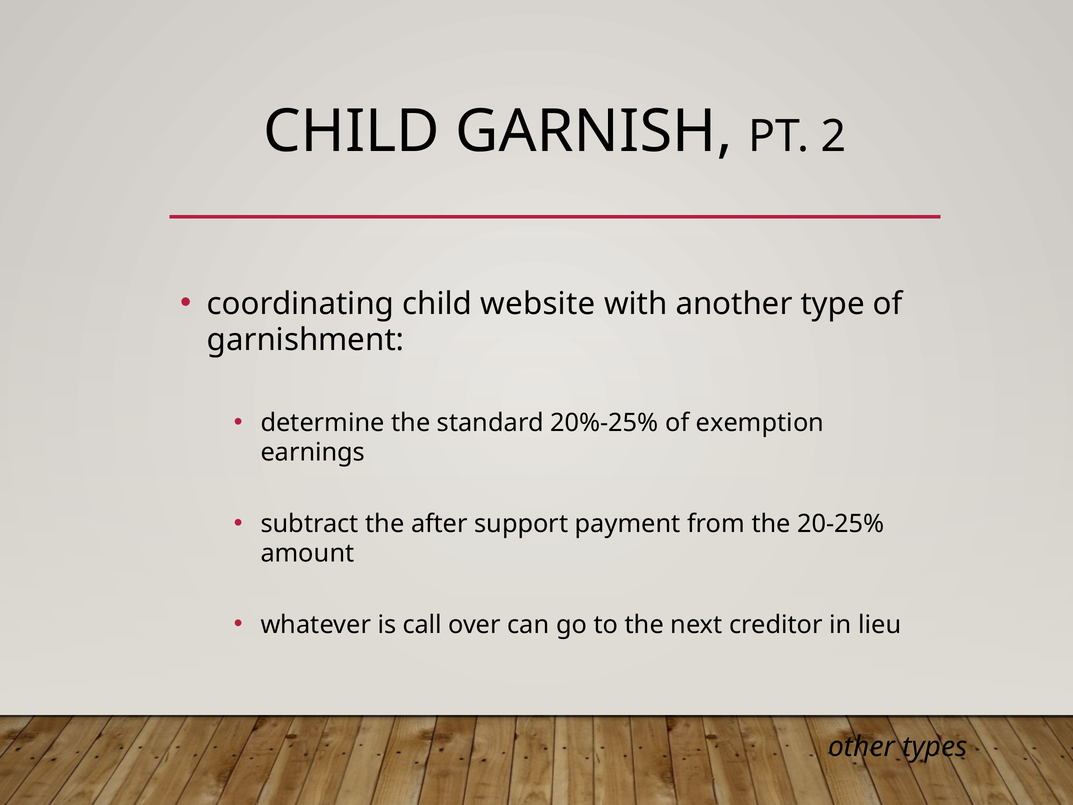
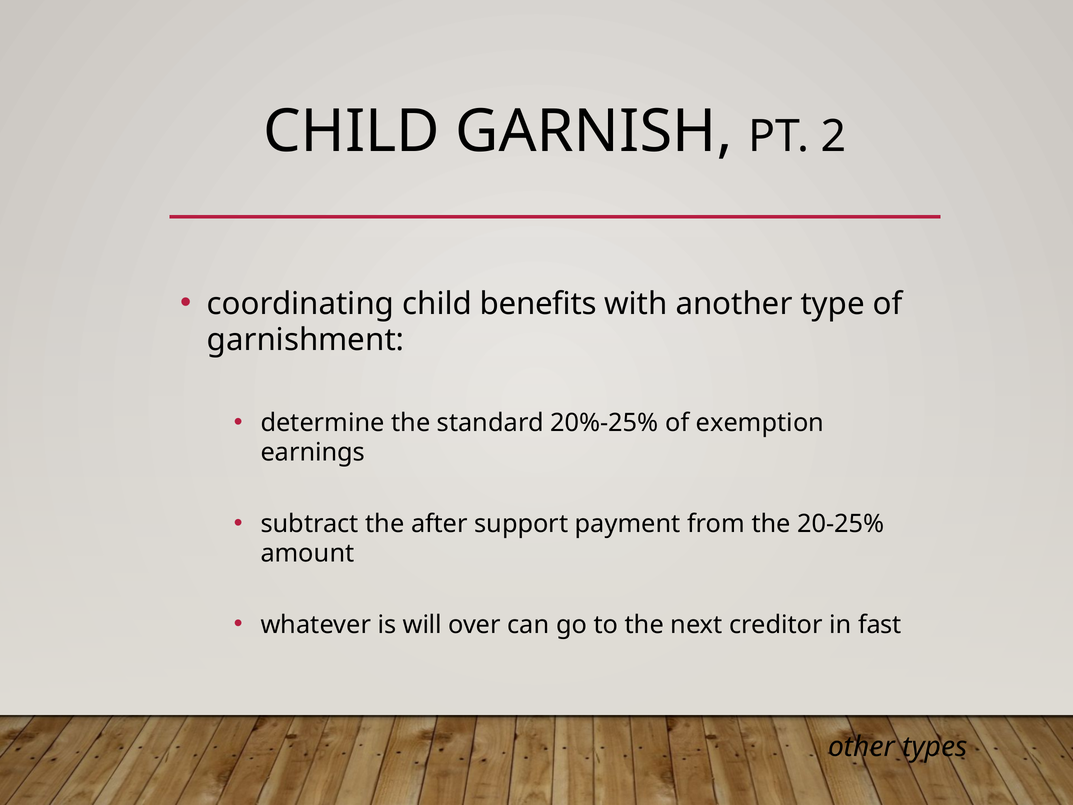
website: website -> benefits
call: call -> will
lieu: lieu -> fast
